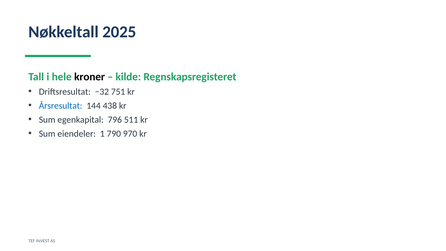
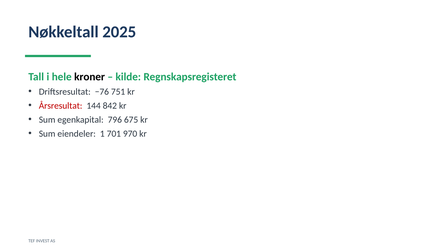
−32: −32 -> −76
Årsresultat colour: blue -> red
438: 438 -> 842
511: 511 -> 675
790: 790 -> 701
